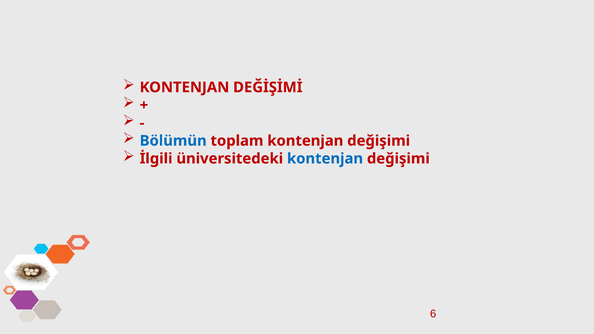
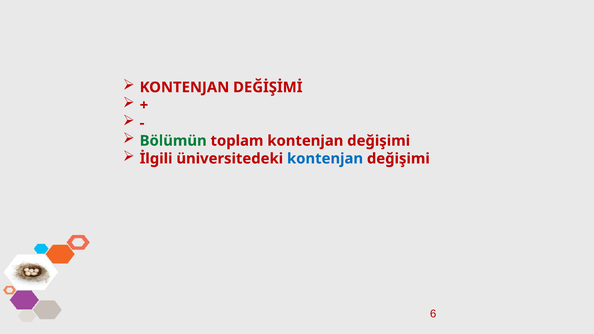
Bölümün colour: blue -> green
